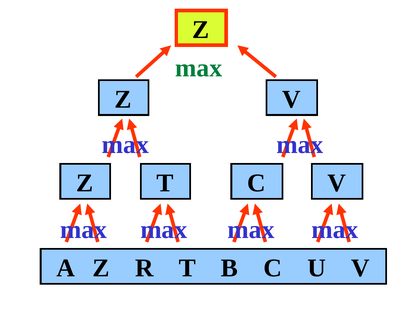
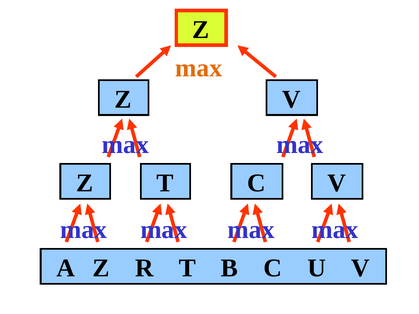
max at (199, 68) colour: green -> orange
